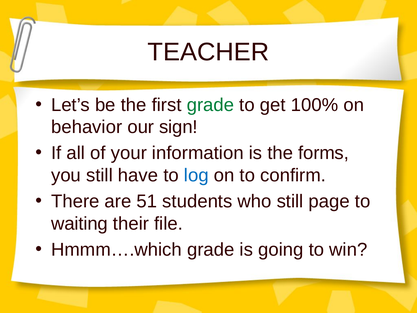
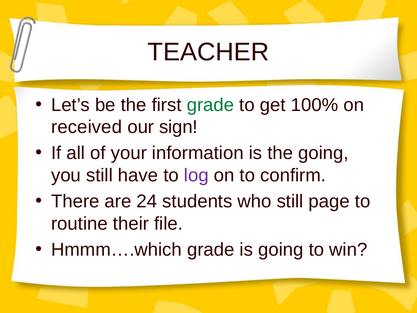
behavior: behavior -> received
the forms: forms -> going
log colour: blue -> purple
51: 51 -> 24
waiting: waiting -> routine
